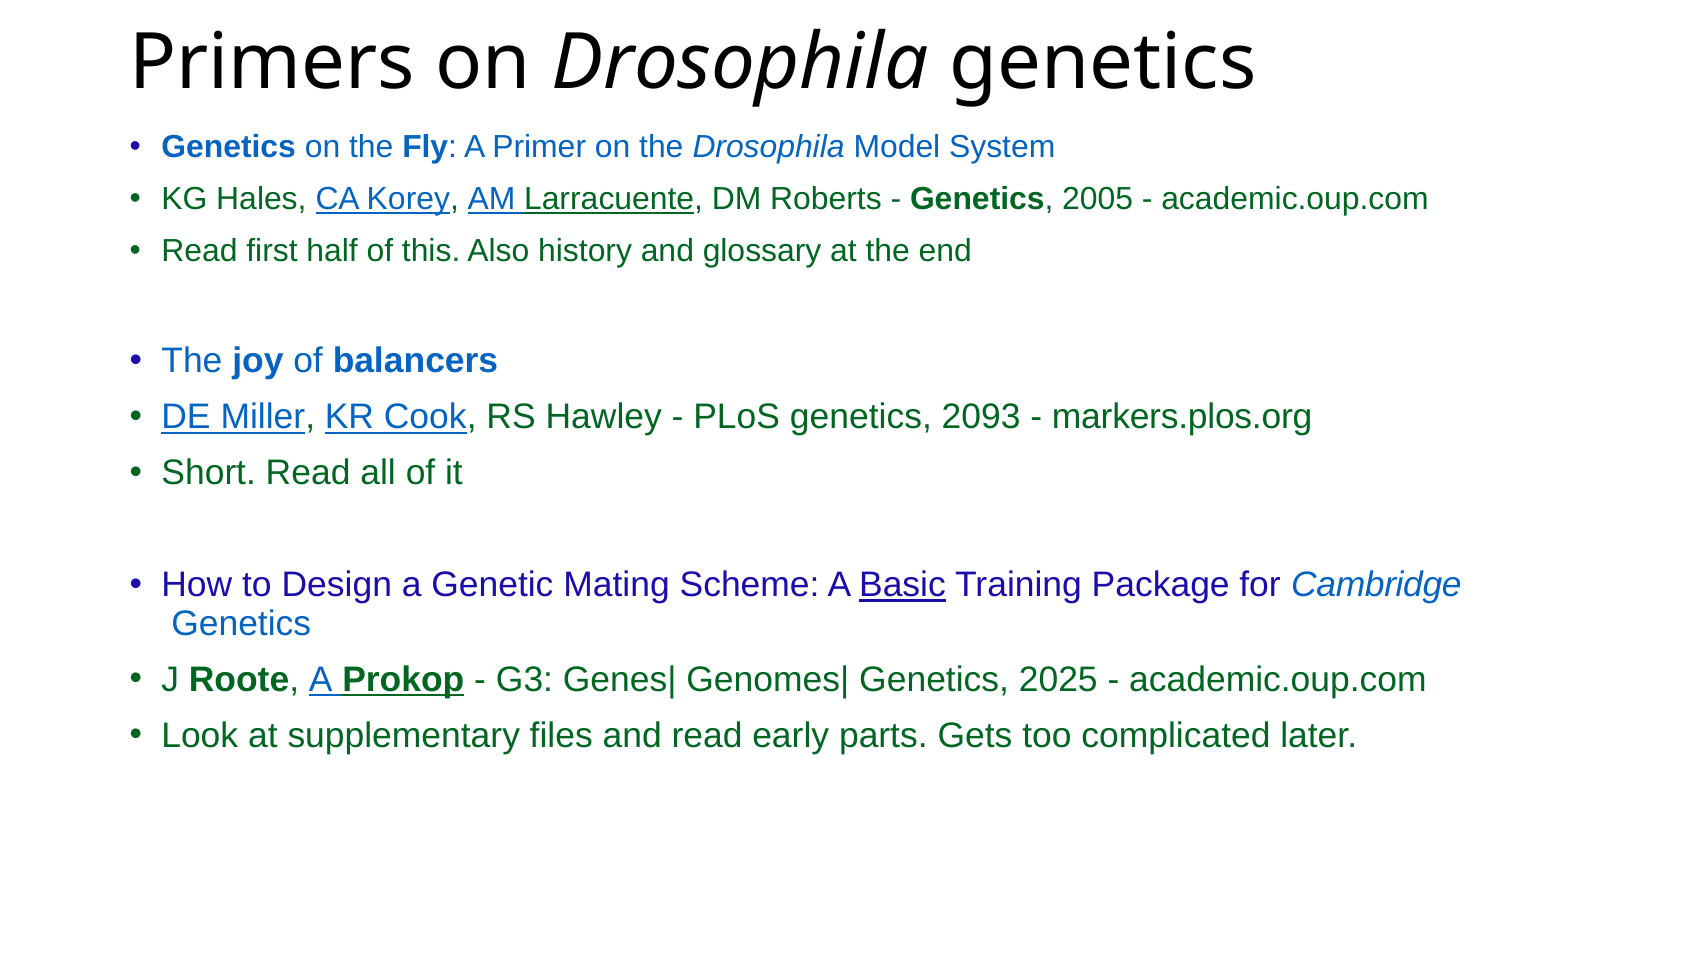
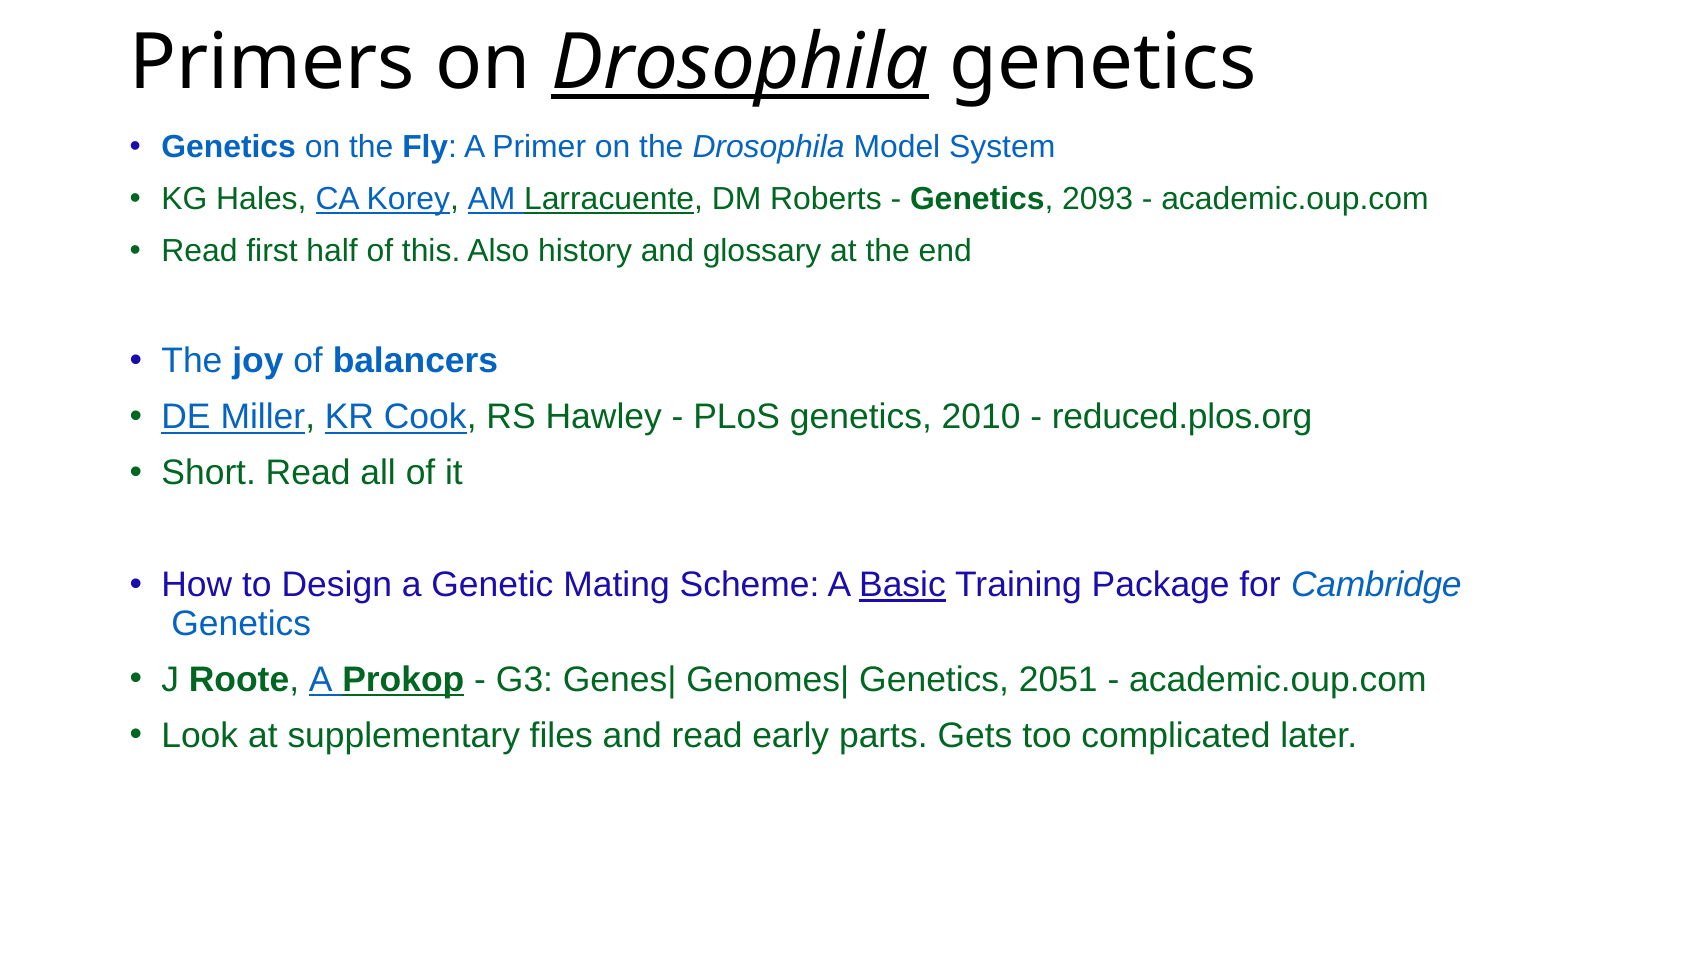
Drosophila at (740, 63) underline: none -> present
2005: 2005 -> 2093
2093: 2093 -> 2010
markers.plos.org: markers.plos.org -> reduced.plos.org
2025: 2025 -> 2051
